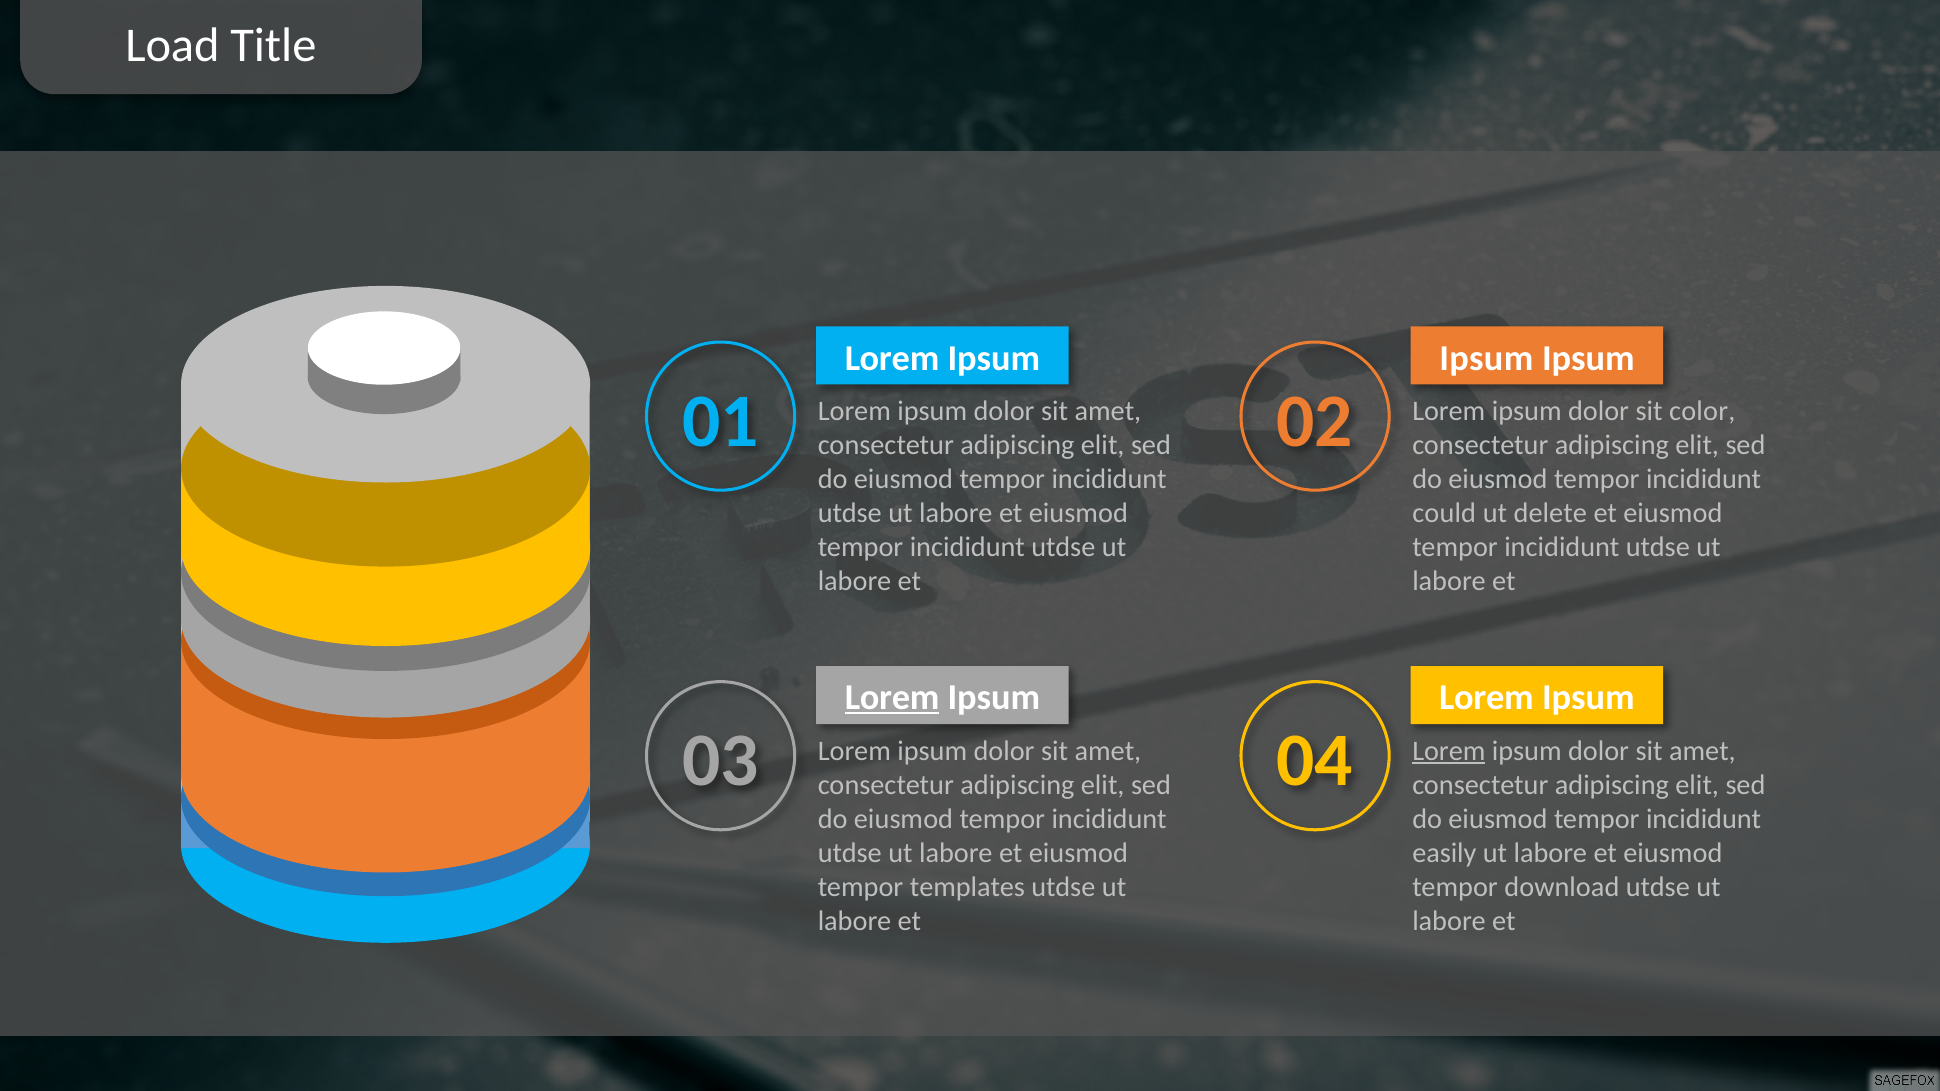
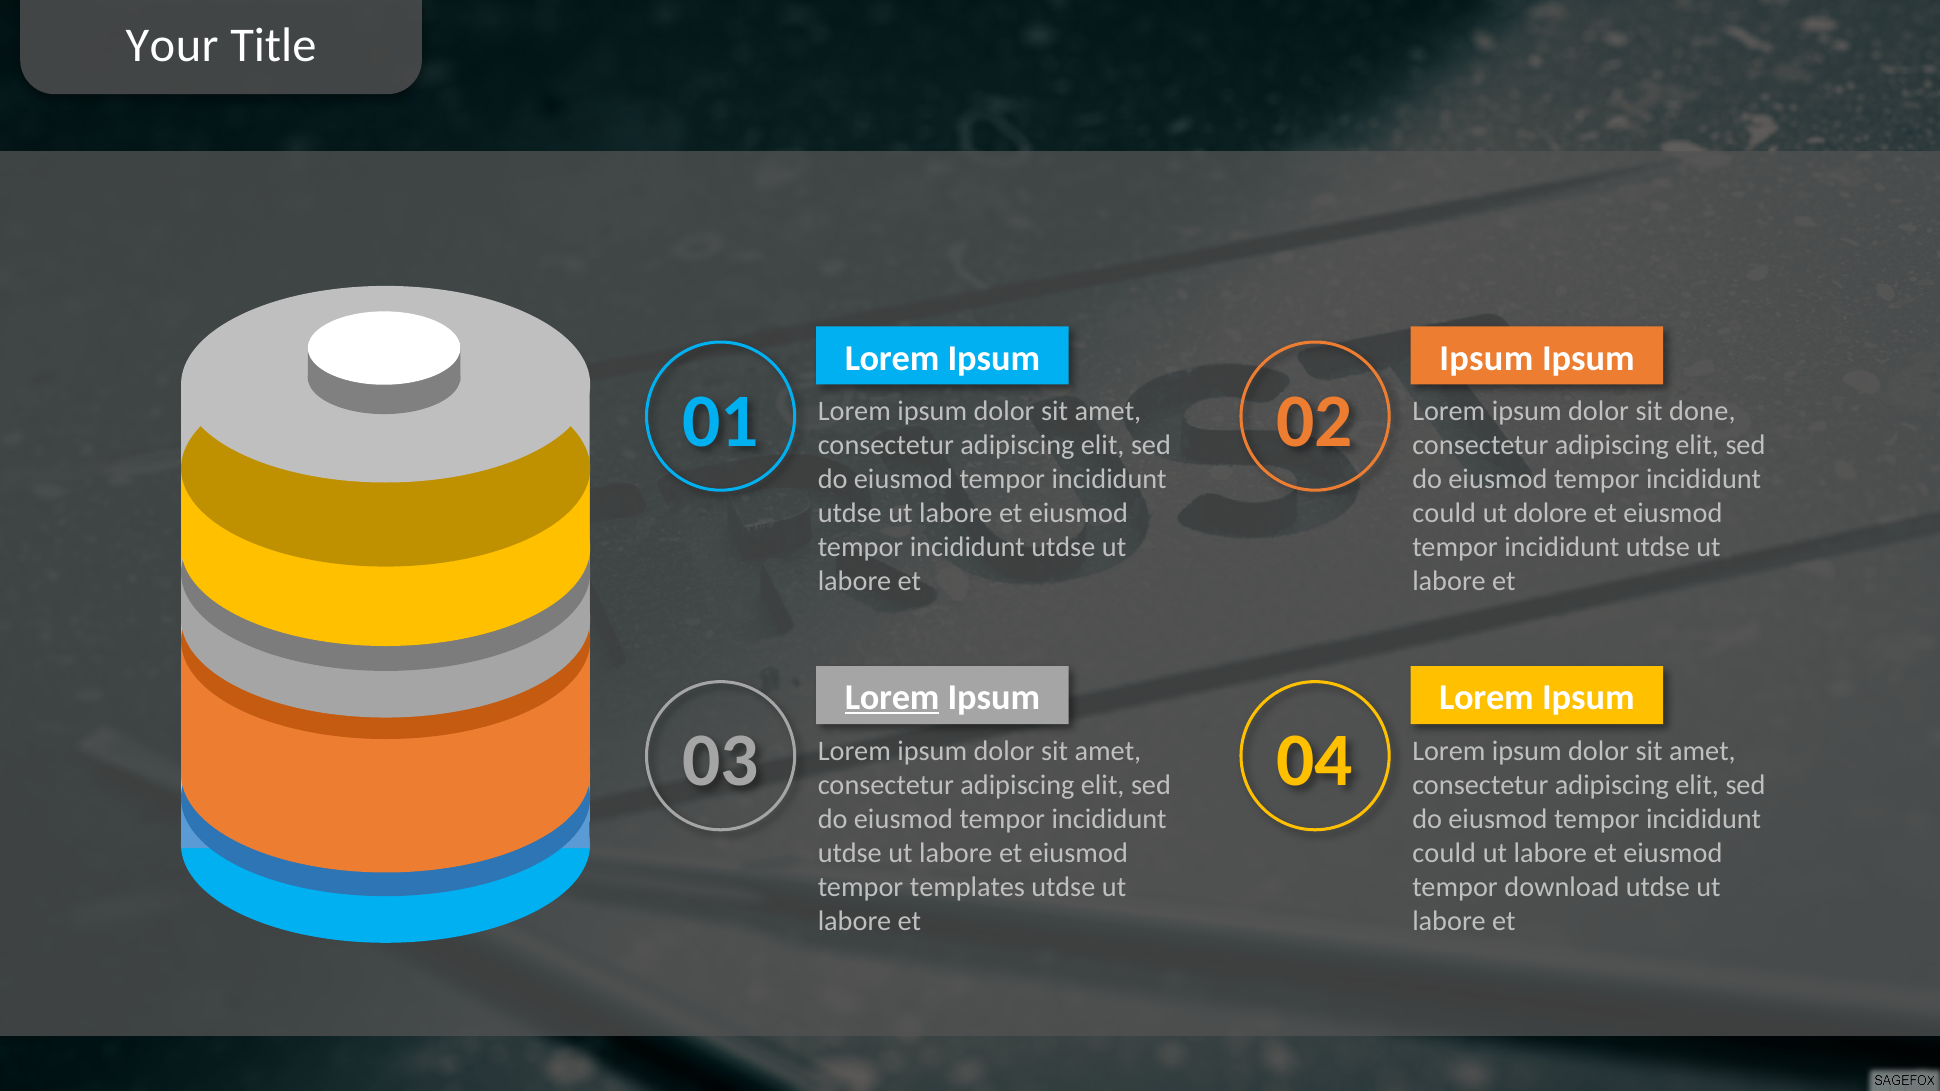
Load: Load -> Your
color: color -> done
delete: delete -> dolore
Lorem at (1449, 751) underline: present -> none
easily at (1444, 853): easily -> could
